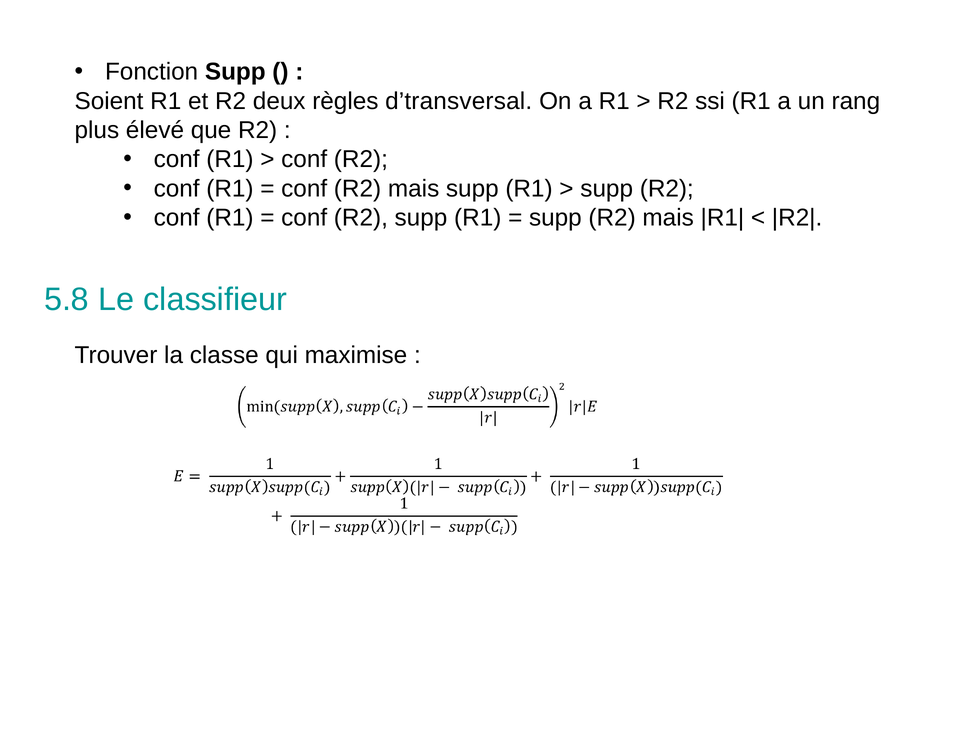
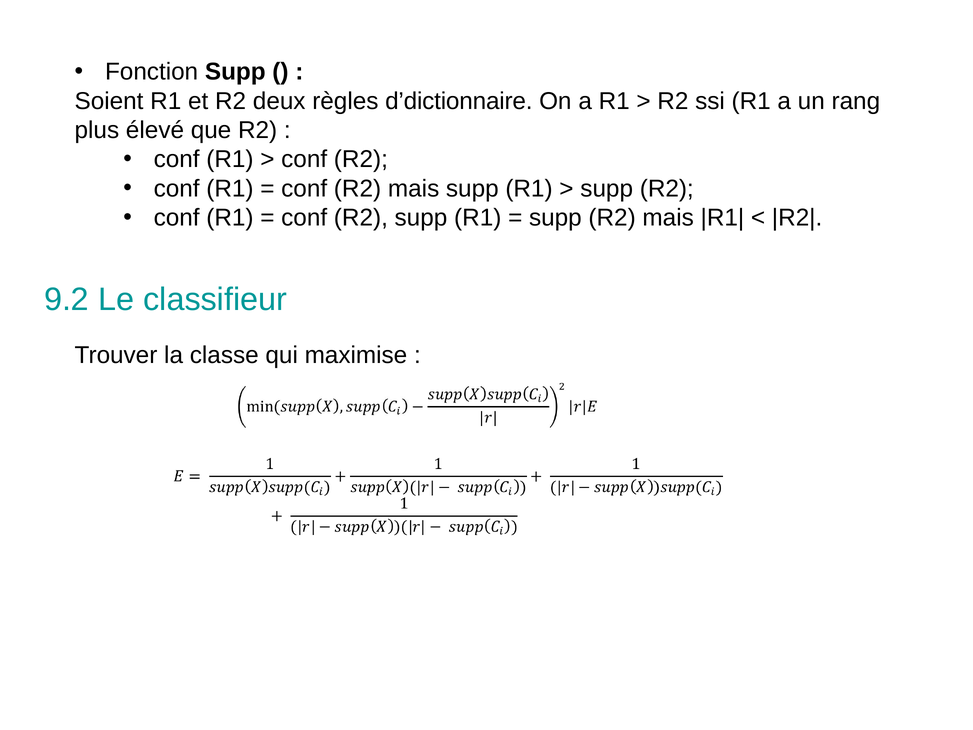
d’transversal: d’transversal -> d’dictionnaire
5.8: 5.8 -> 9.2
